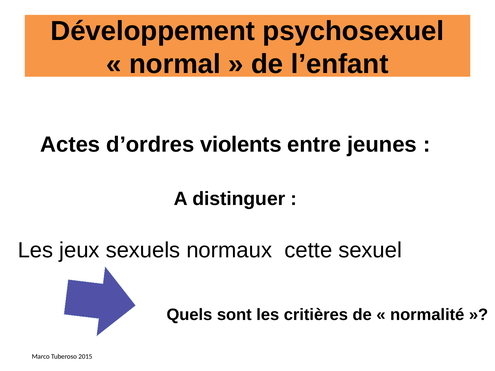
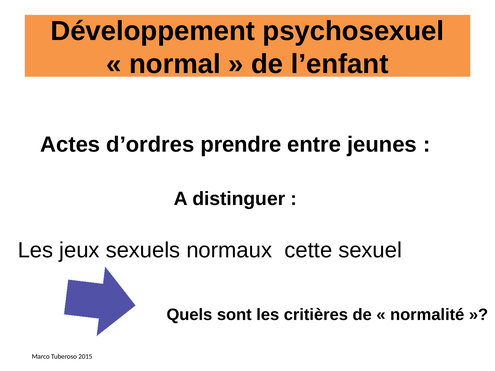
violents: violents -> prendre
